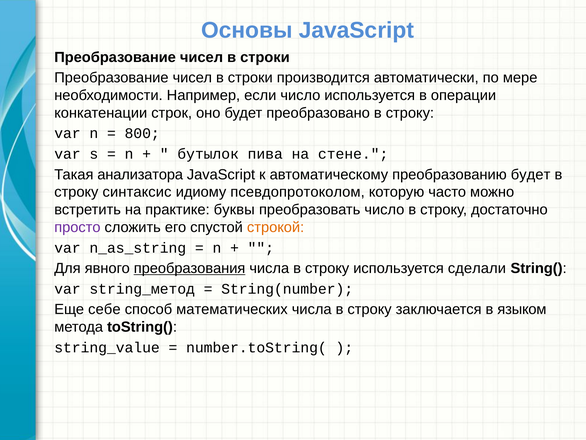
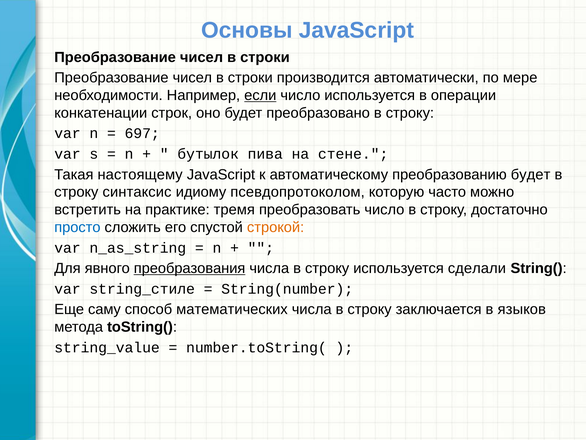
если underline: none -> present
800: 800 -> 697
анализатора: анализатора -> настоящему
буквы: буквы -> тремя
просто colour: purple -> blue
string_метод: string_метод -> string_стиле
себе: себе -> саму
языком: языком -> языков
